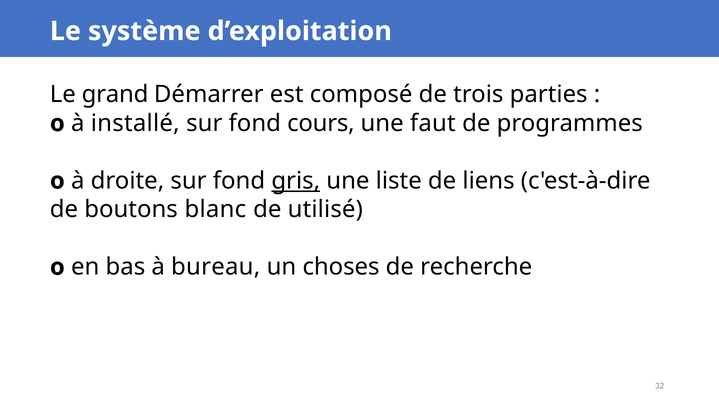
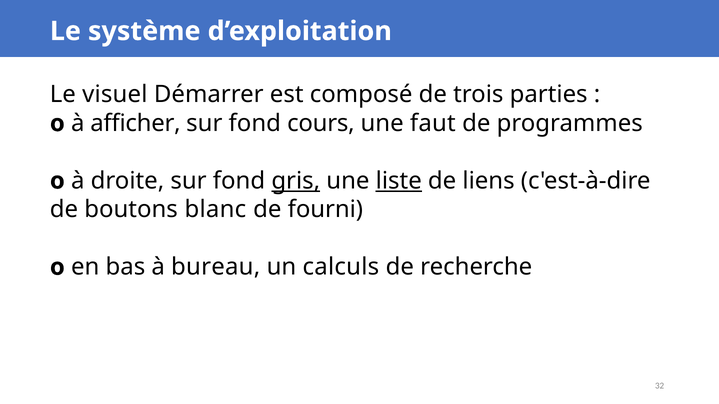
grand: grand -> visuel
installé: installé -> afficher
liste underline: none -> present
utilisé: utilisé -> fourni
choses: choses -> calculs
